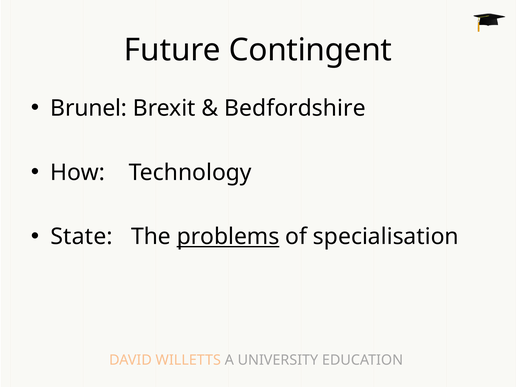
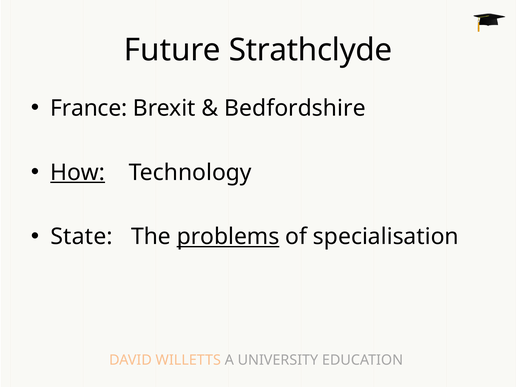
Contingent: Contingent -> Strathclyde
Brunel: Brunel -> France
How underline: none -> present
